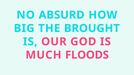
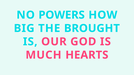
ABSURD: ABSURD -> POWERS
FLOODS: FLOODS -> HEARTS
